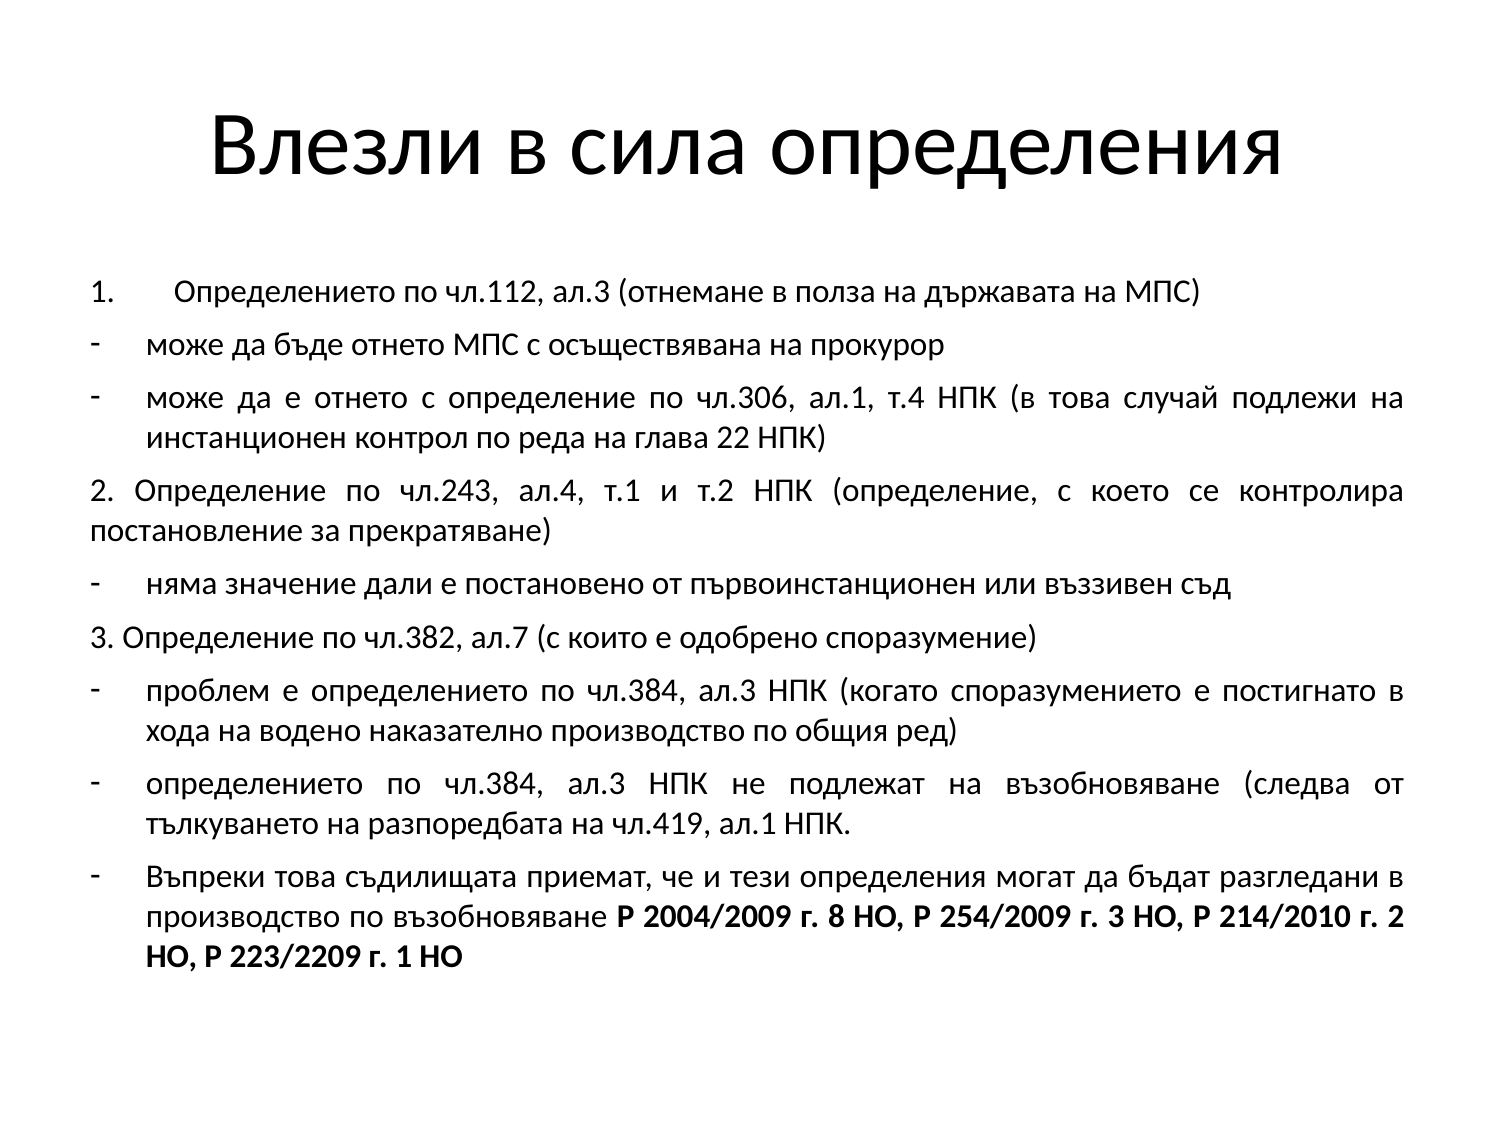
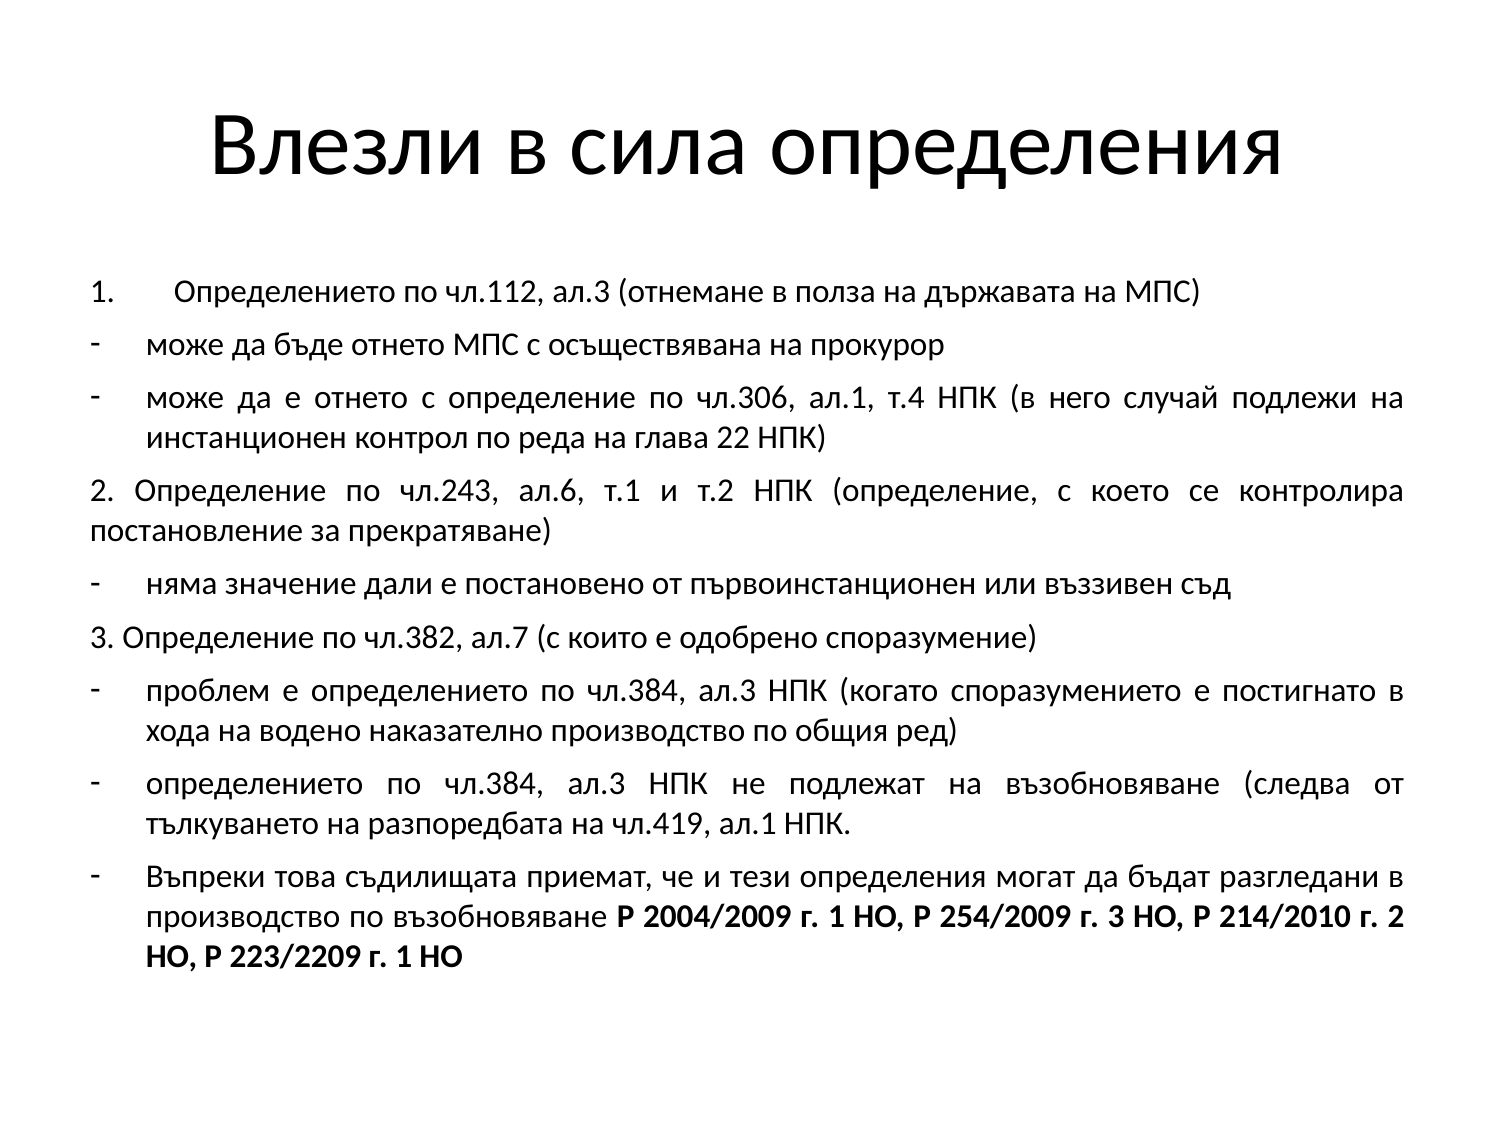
в това: това -> него
ал.4: ал.4 -> ал.6
2004/2009 г 8: 8 -> 1
